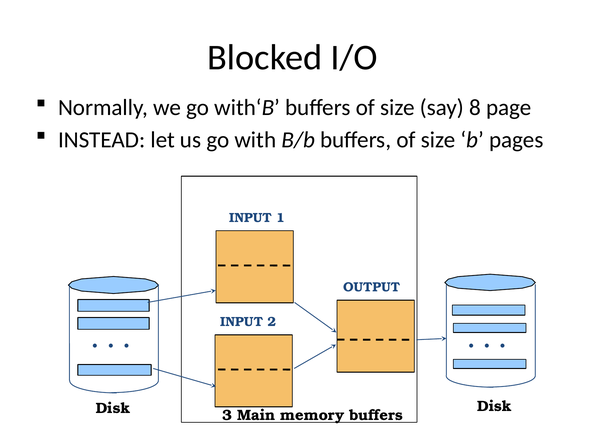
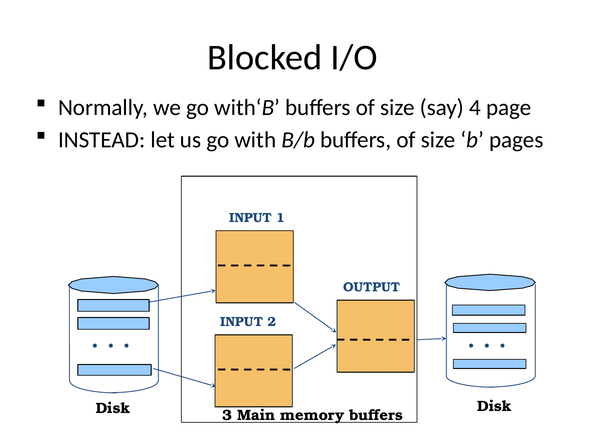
8: 8 -> 4
